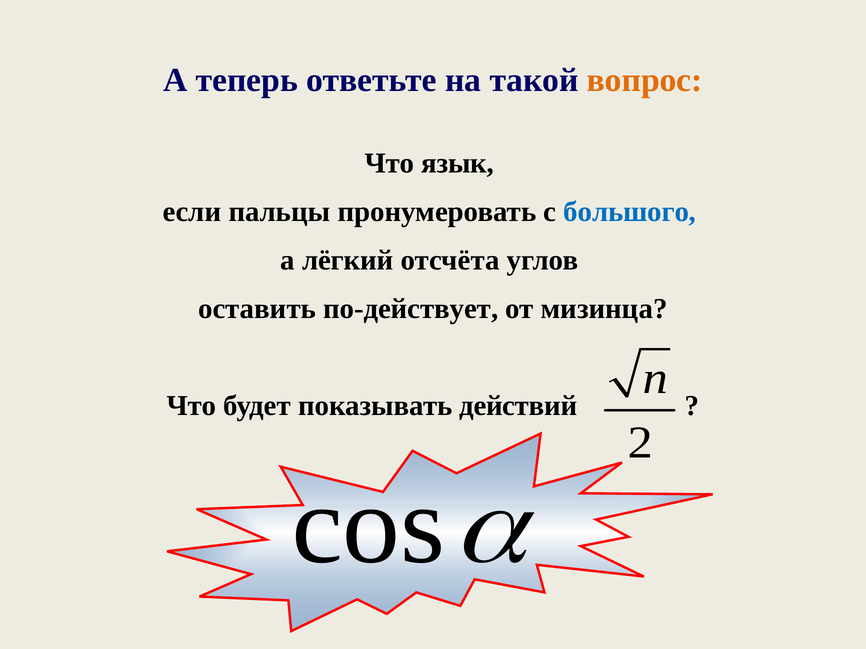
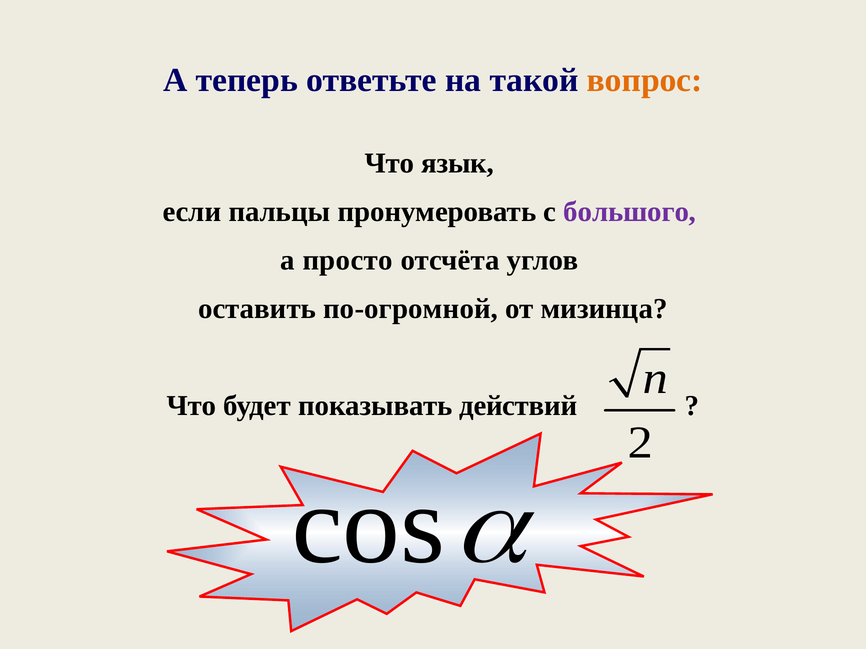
большого colour: blue -> purple
лёгкий: лёгкий -> просто
по-действует: по-действует -> по-огромной
